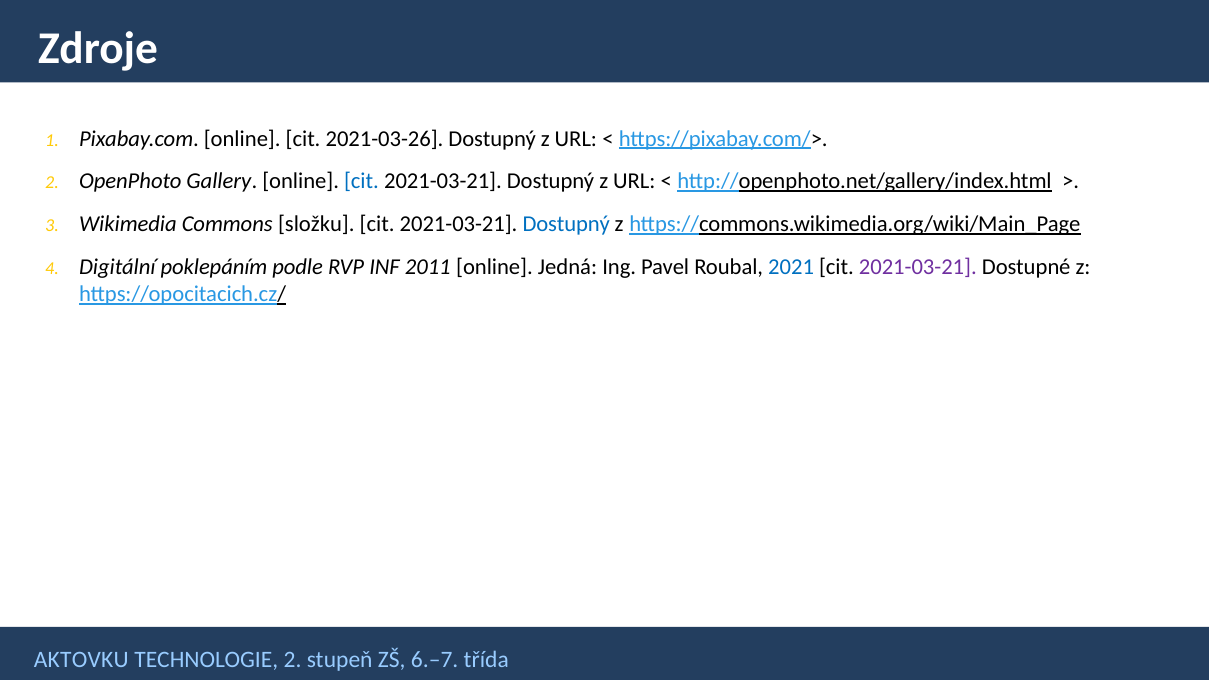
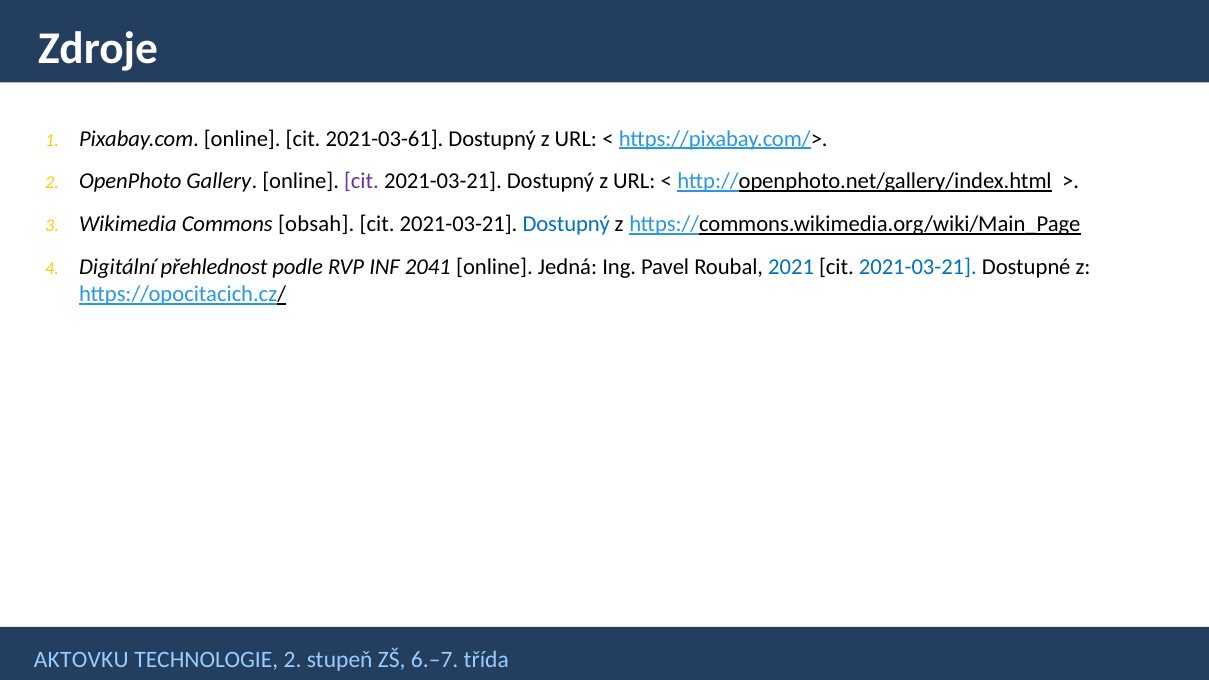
2021-03-26: 2021-03-26 -> 2021-03-61
cit at (361, 181) colour: blue -> purple
složku: složku -> obsah
poklepáním: poklepáním -> přehlednost
2011: 2011 -> 2041
2021-03-21 at (918, 267) colour: purple -> blue
